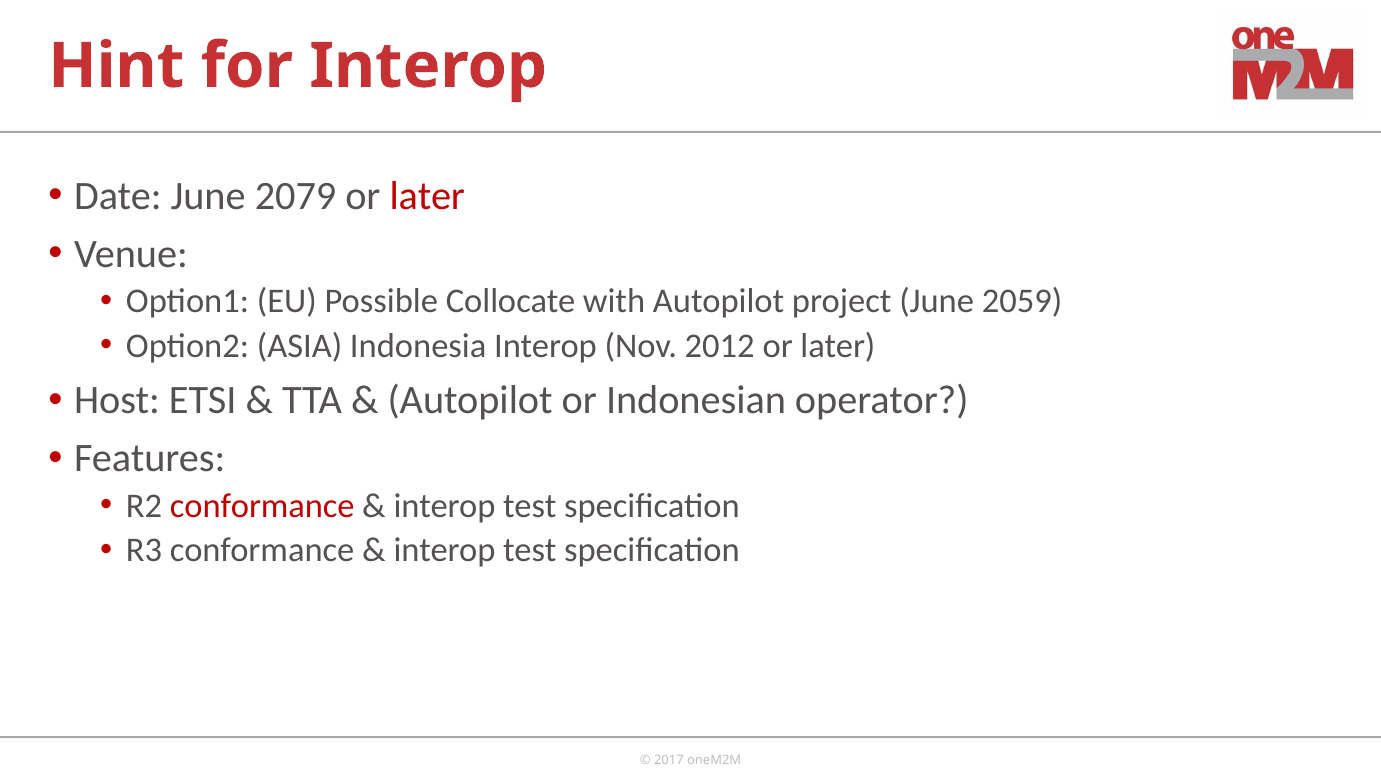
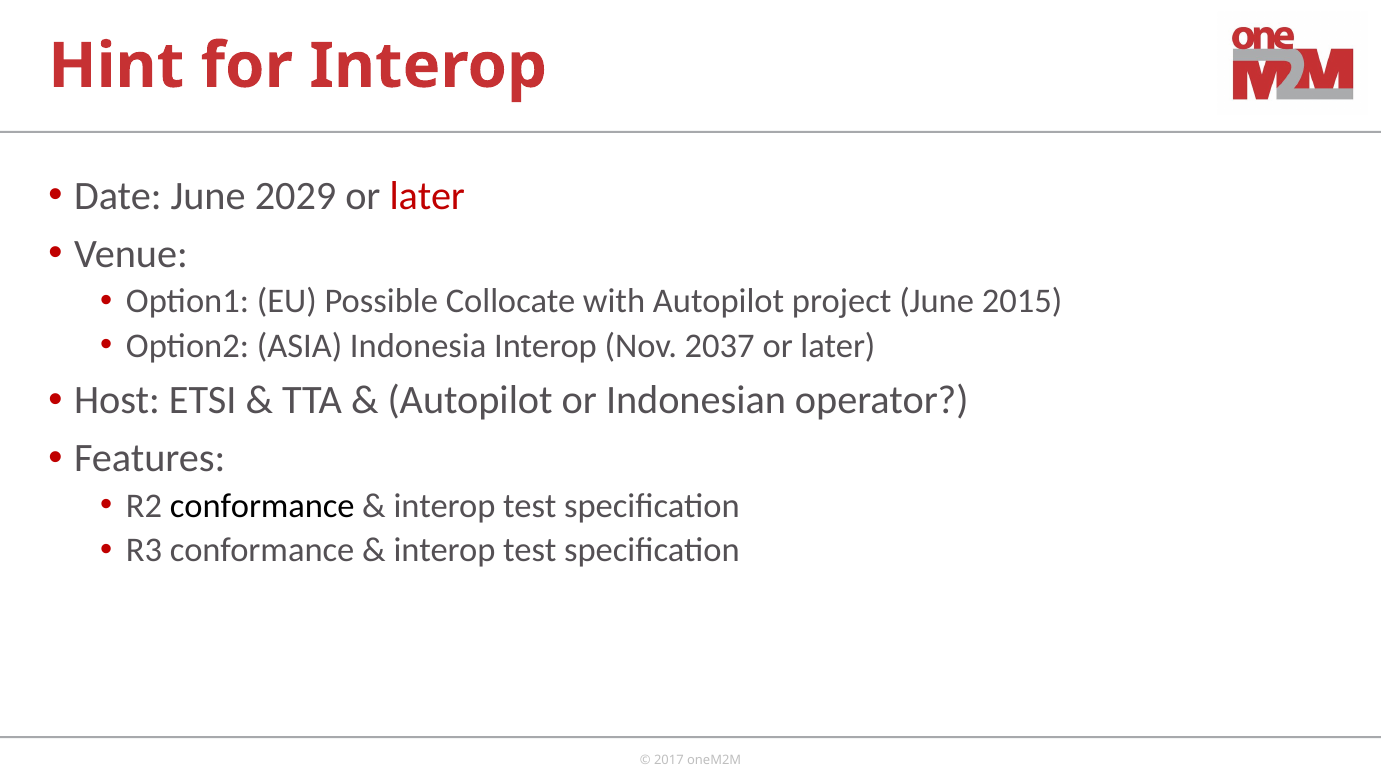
2079: 2079 -> 2029
2059: 2059 -> 2015
2012: 2012 -> 2037
conformance at (262, 506) colour: red -> black
